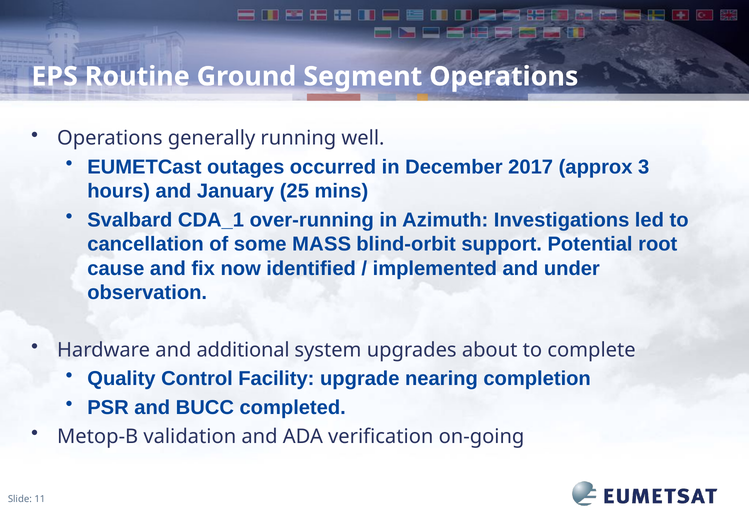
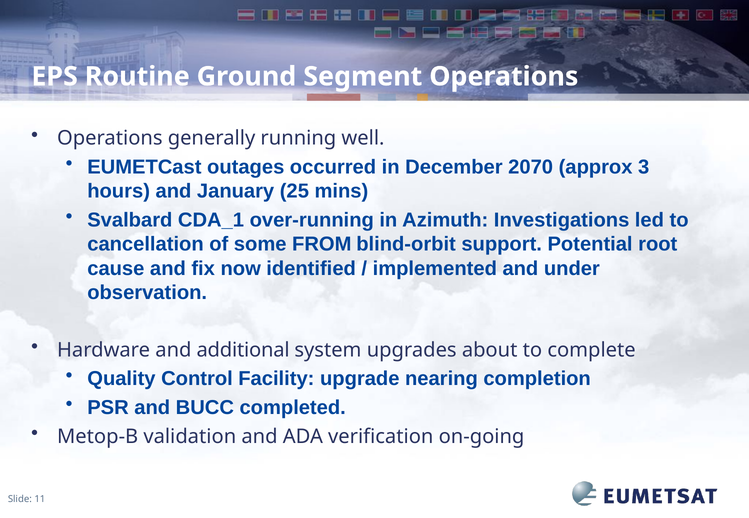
2017: 2017 -> 2070
MASS: MASS -> FROM
